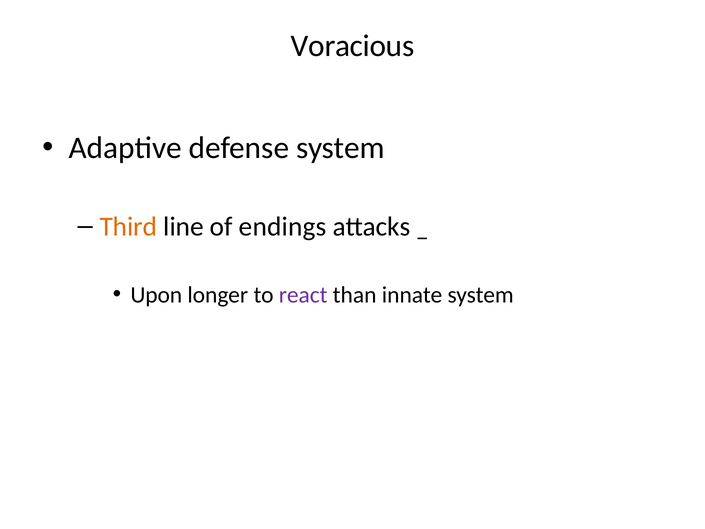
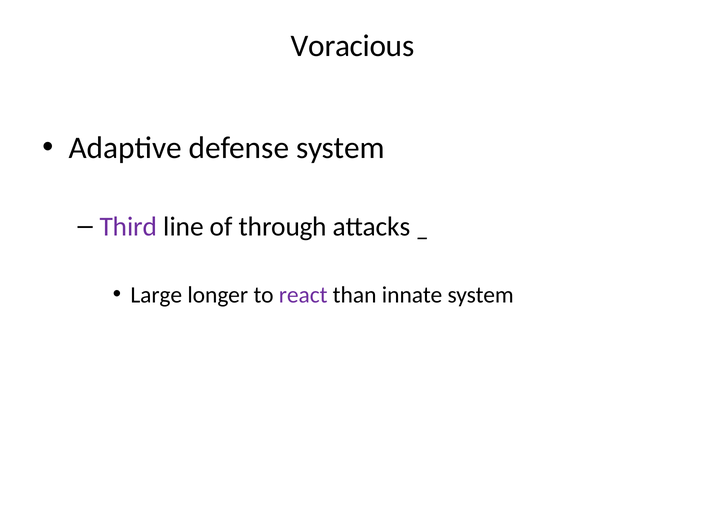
Third colour: orange -> purple
endings: endings -> through
Upon: Upon -> Large
